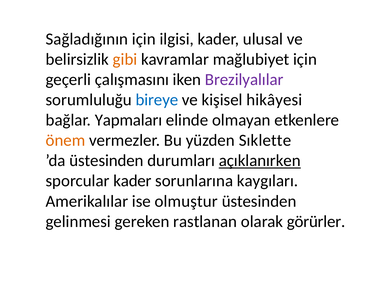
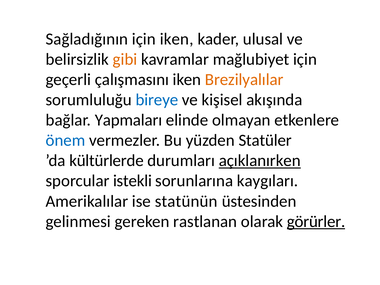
için ilgisi: ilgisi -> iken
Brezilyalılar colour: purple -> orange
hikâyesi: hikâyesi -> akışında
önem colour: orange -> blue
Sıklette: Sıklette -> Statüler
’da üstesinden: üstesinden -> kültürlerde
sporcular kader: kader -> istekli
olmuştur: olmuştur -> statünün
görürler underline: none -> present
